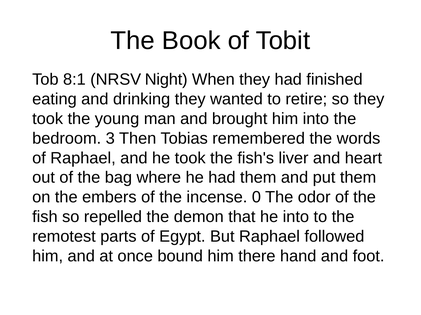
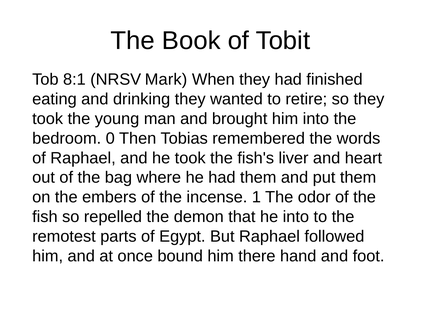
Night: Night -> Mark
3: 3 -> 0
0: 0 -> 1
